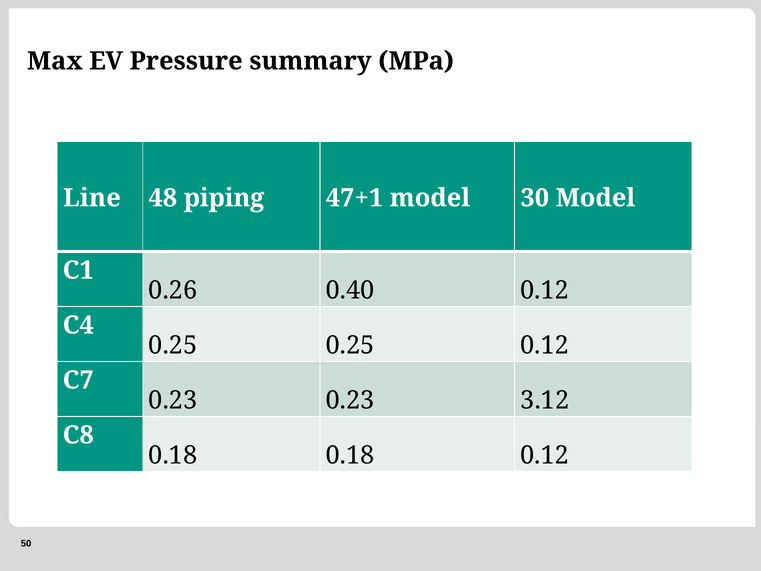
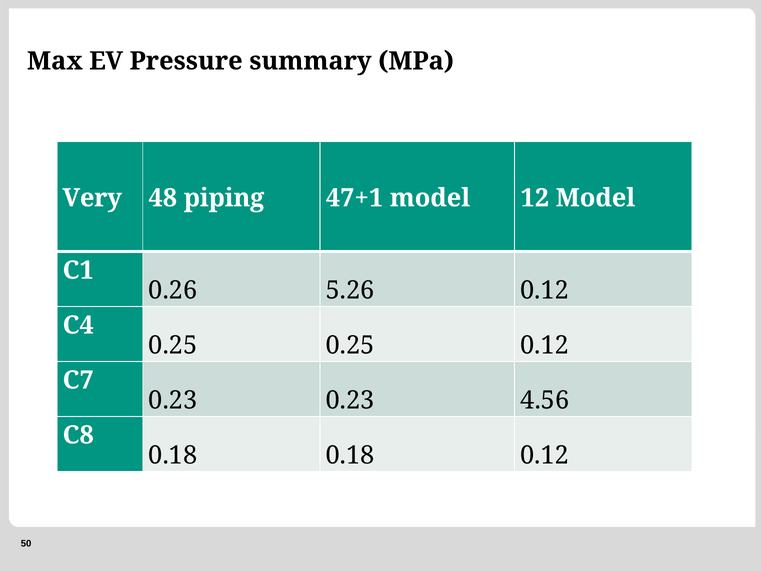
Line: Line -> Very
30: 30 -> 12
0.40: 0.40 -> 5.26
3.12: 3.12 -> 4.56
